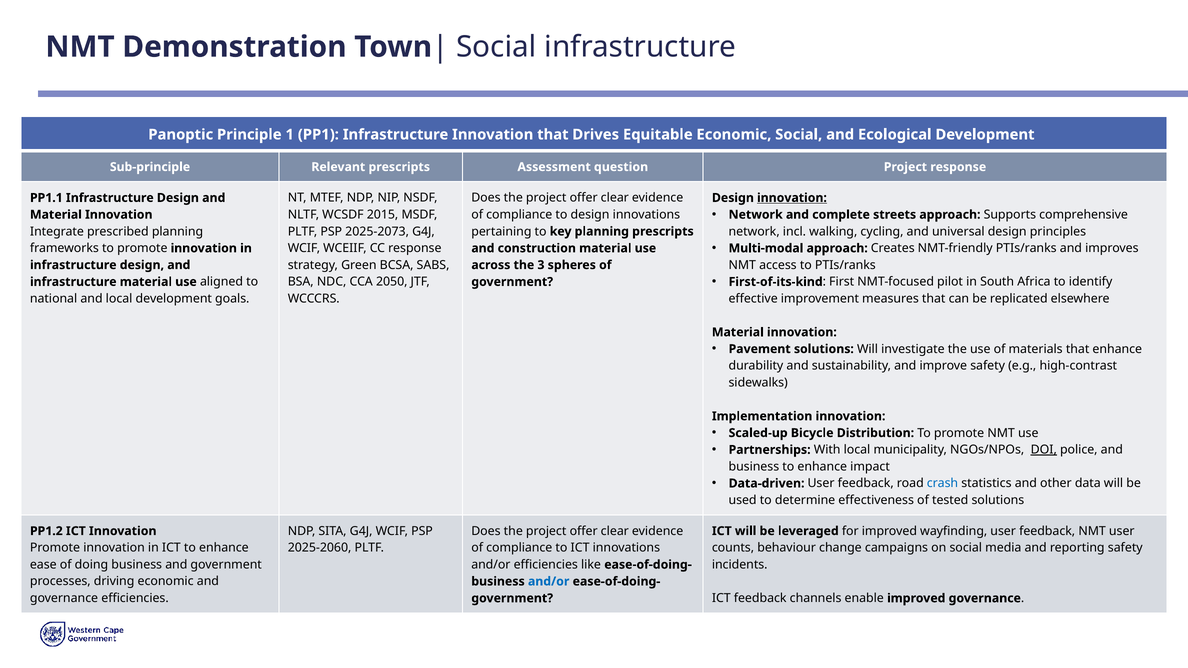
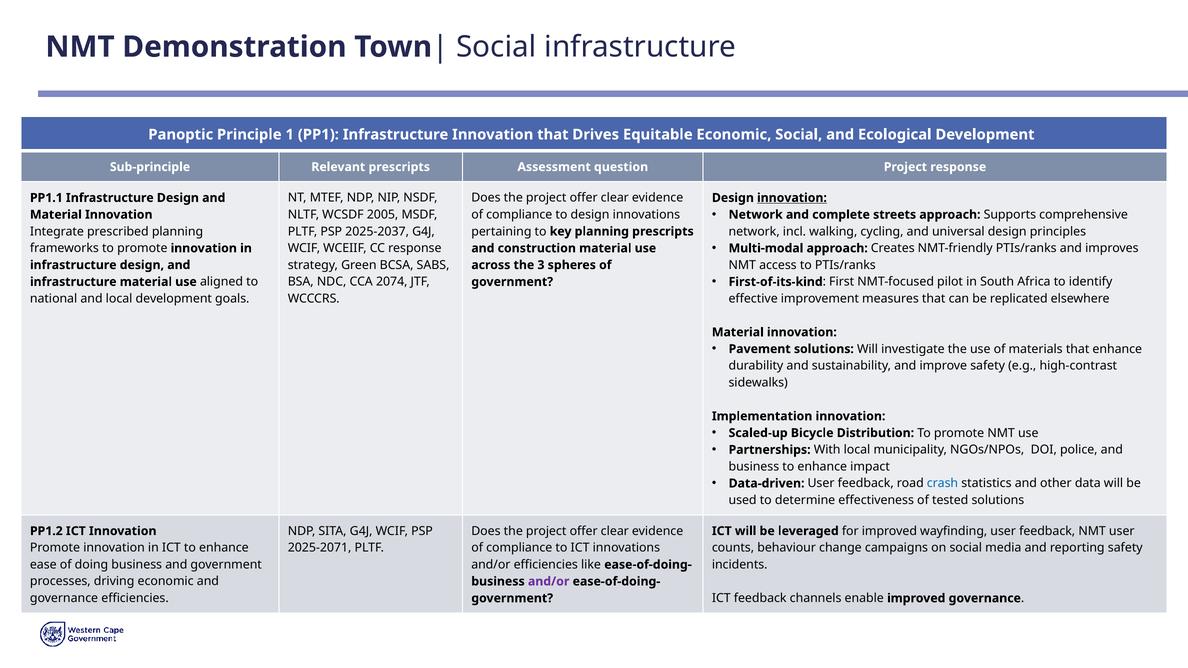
2015: 2015 -> 2005
2025-2073: 2025-2073 -> 2025-2037
2050: 2050 -> 2074
DOI underline: present -> none
2025-2060: 2025-2060 -> 2025-2071
and/or at (549, 582) colour: blue -> purple
